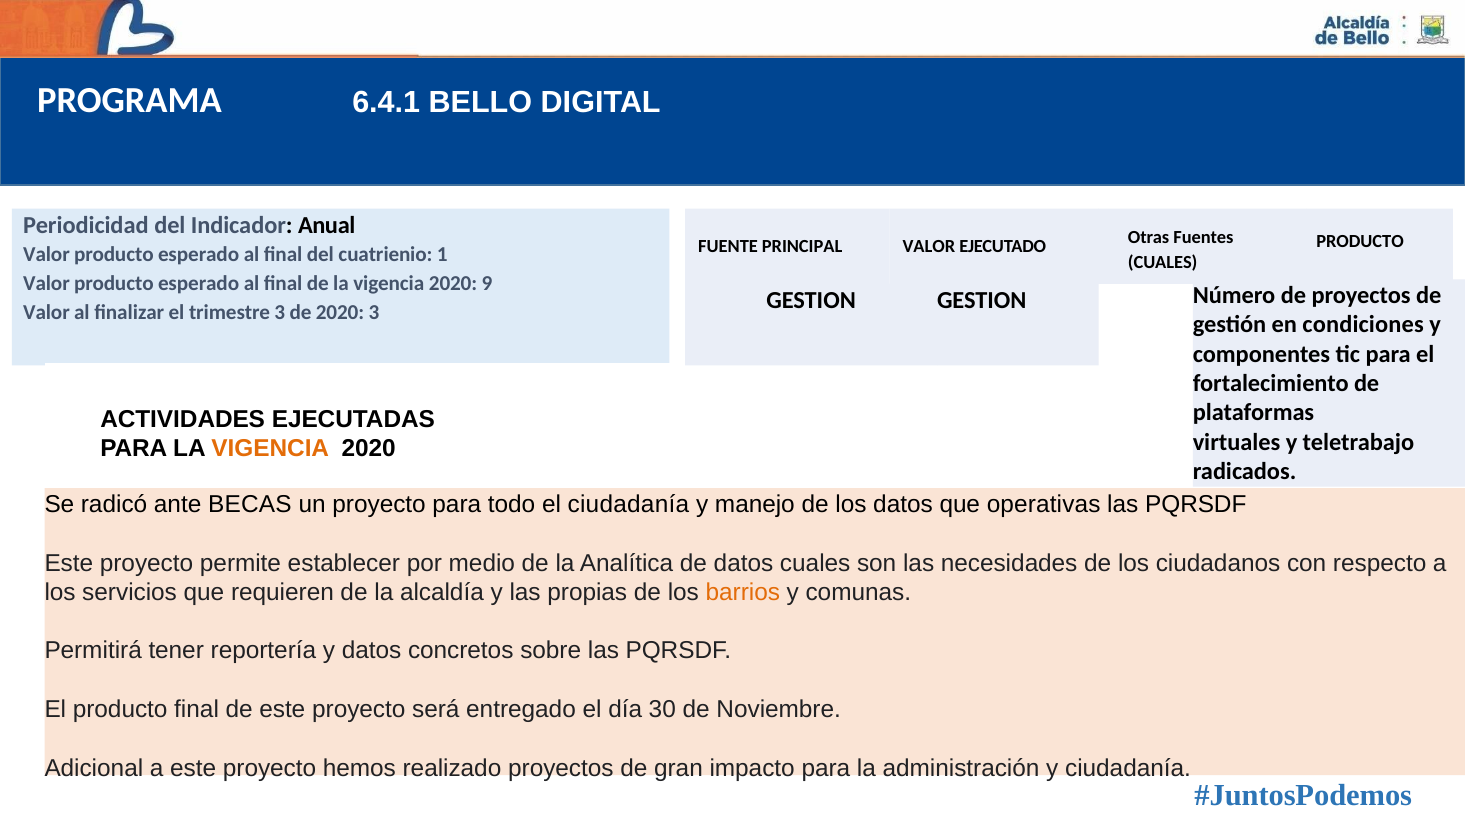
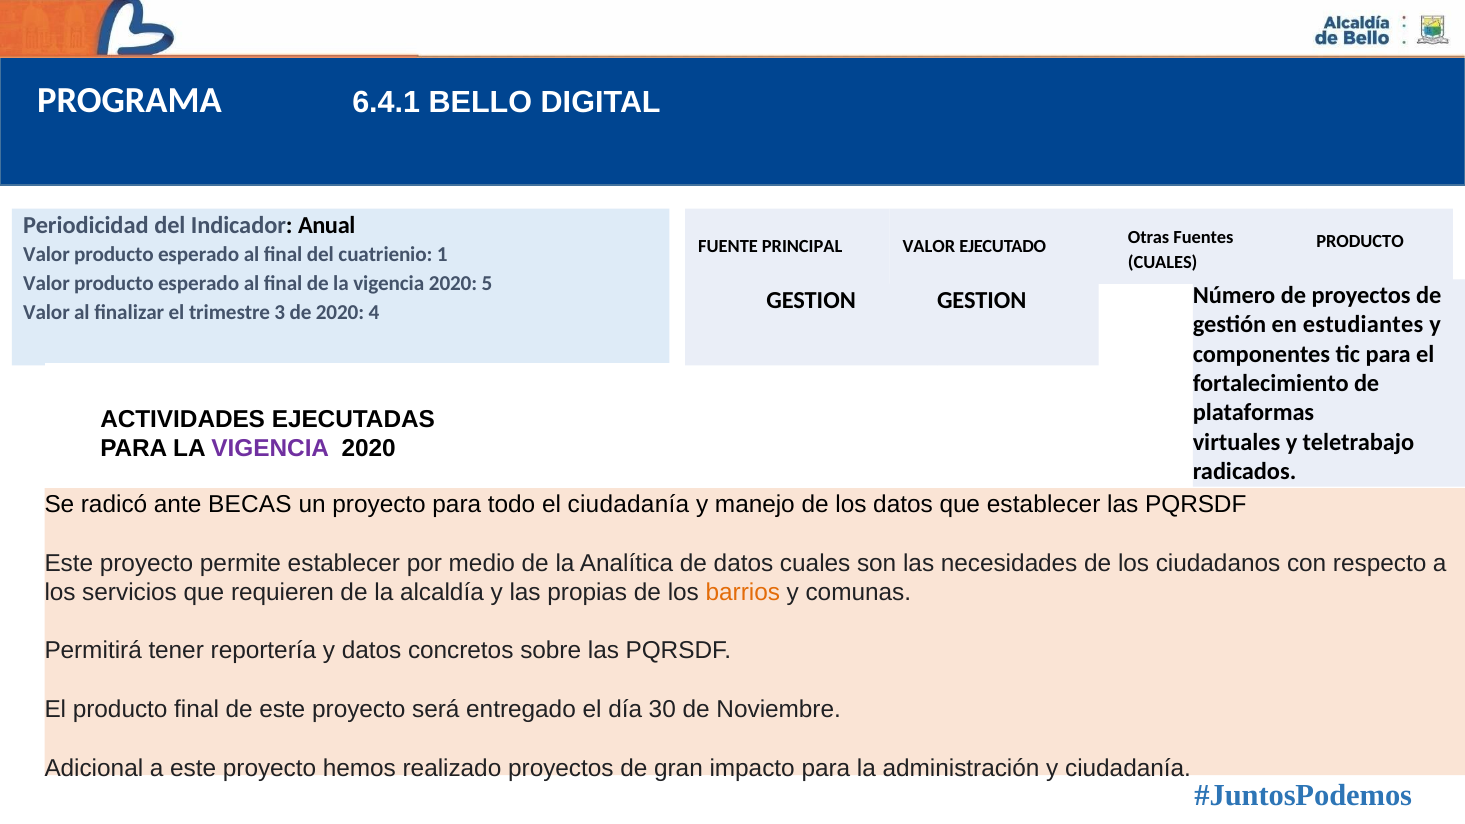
9: 9 -> 5
2020 3: 3 -> 4
condiciones: condiciones -> estudiantes
VIGENCIA at (270, 448) colour: orange -> purple
que operativas: operativas -> establecer
